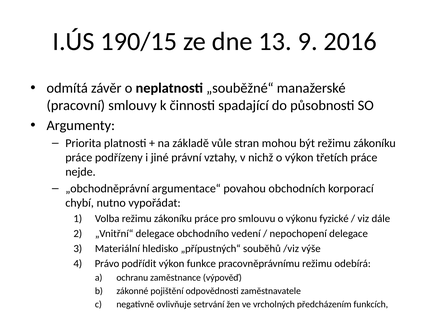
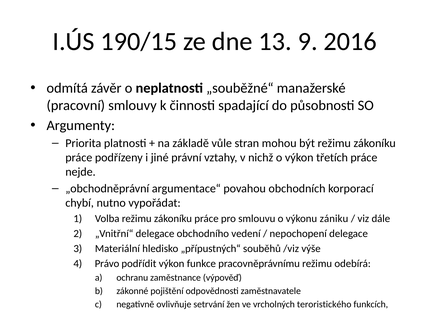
fyzické: fyzické -> zániku
předcházením: předcházením -> teroristického
